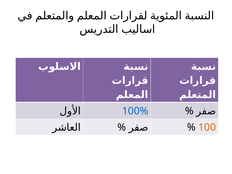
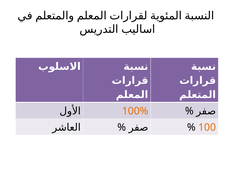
100% colour: blue -> orange
